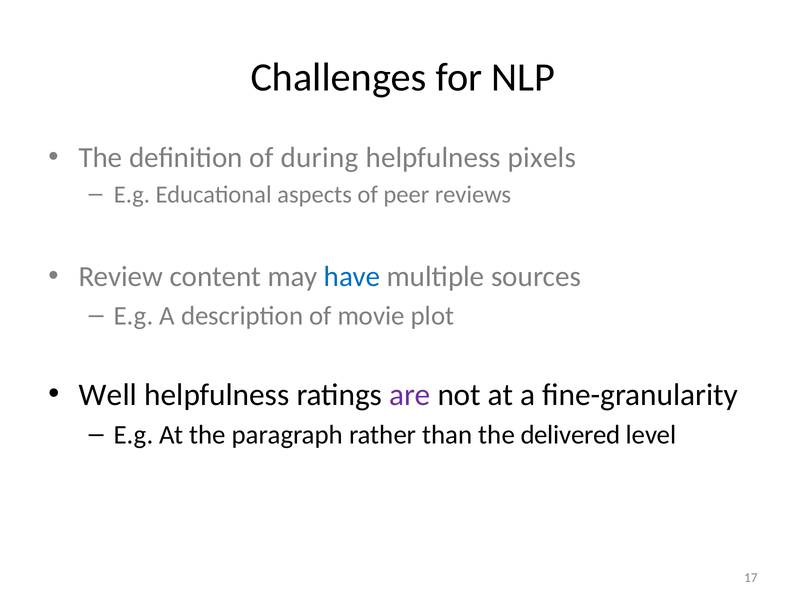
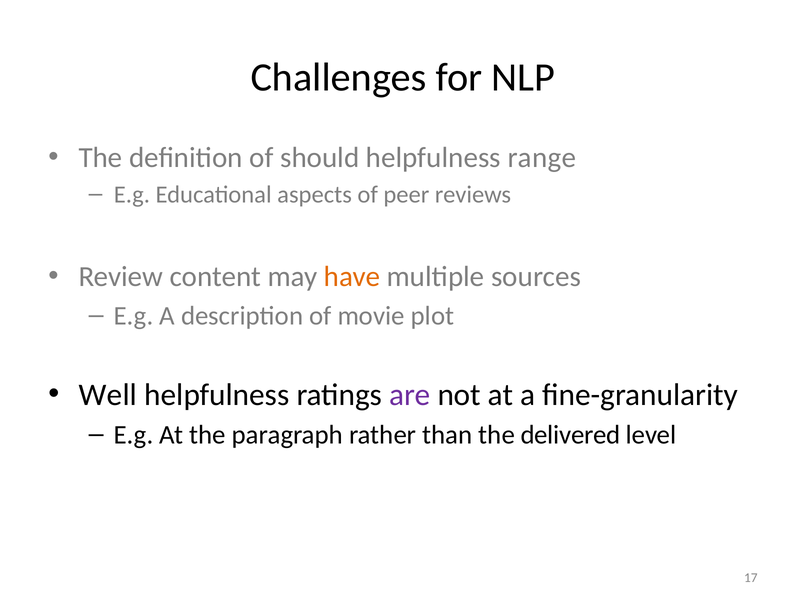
during: during -> should
pixels: pixels -> range
have colour: blue -> orange
